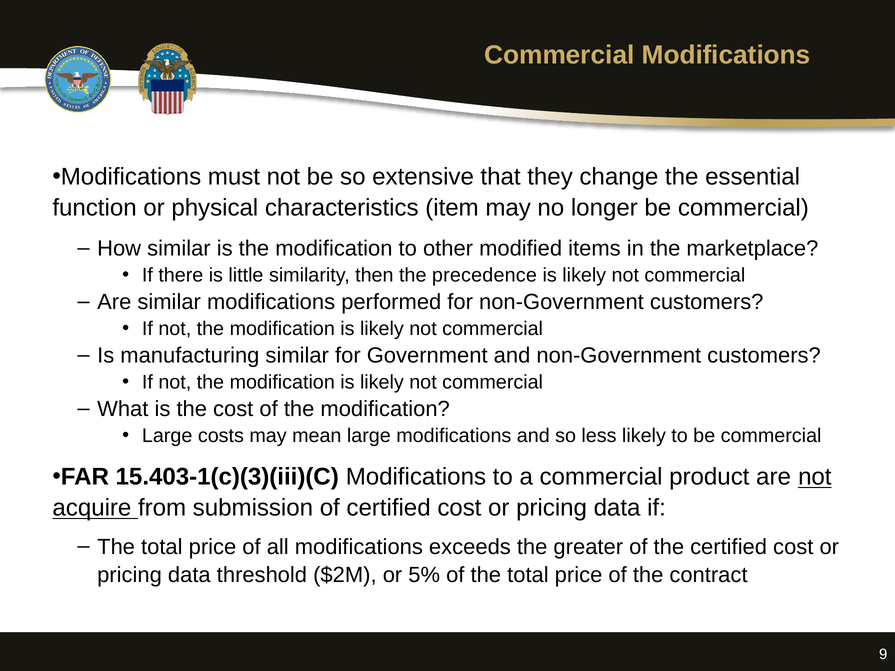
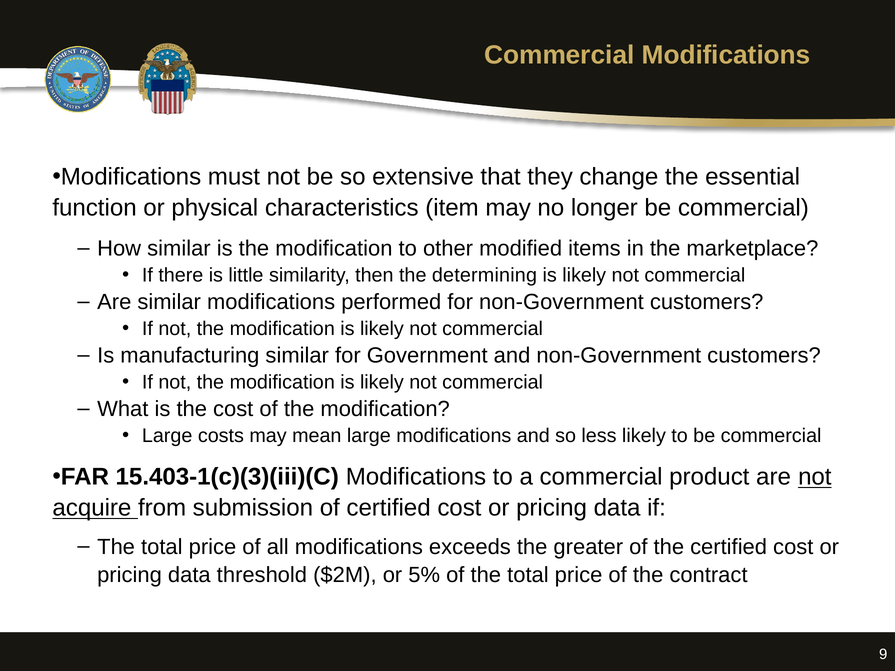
precedence: precedence -> determining
